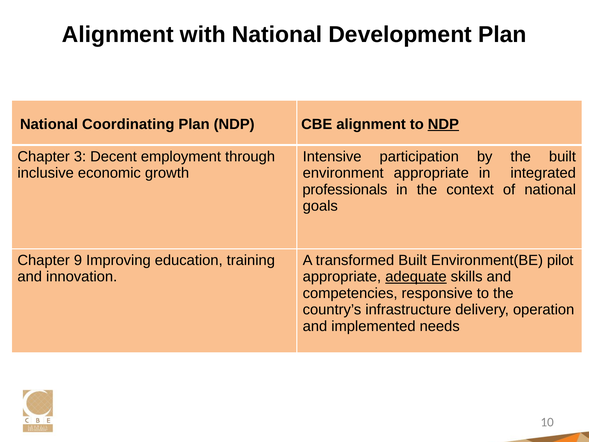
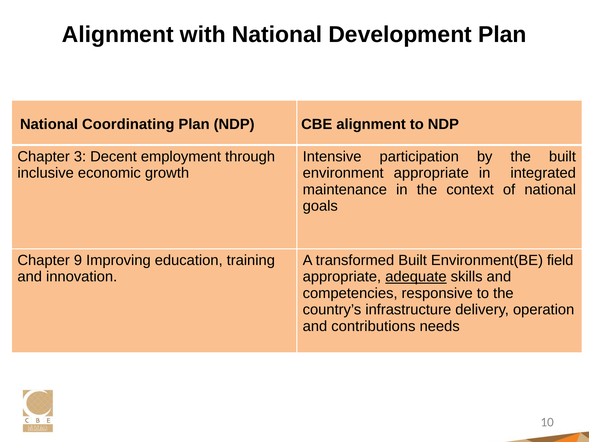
NDP at (443, 124) underline: present -> none
professionals: professionals -> maintenance
pilot: pilot -> field
implemented: implemented -> contributions
